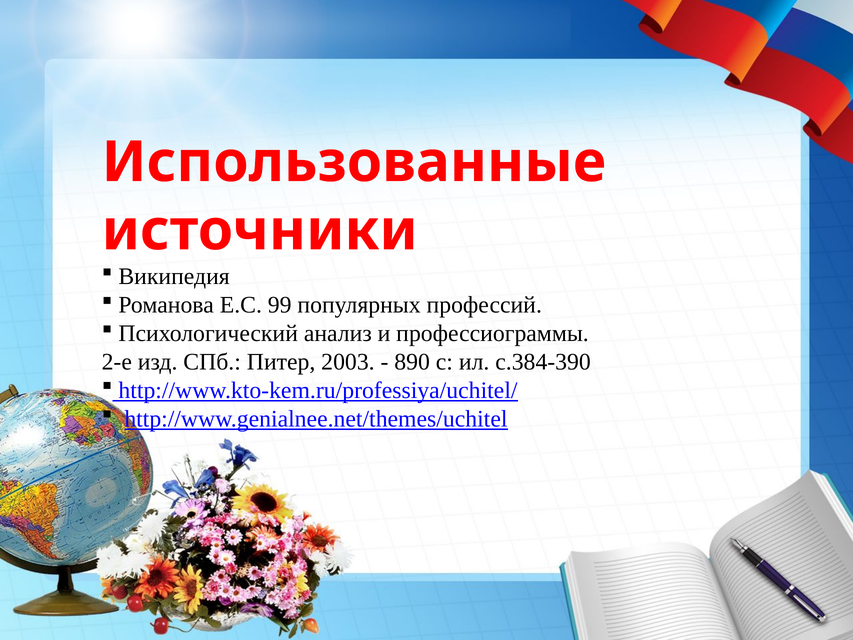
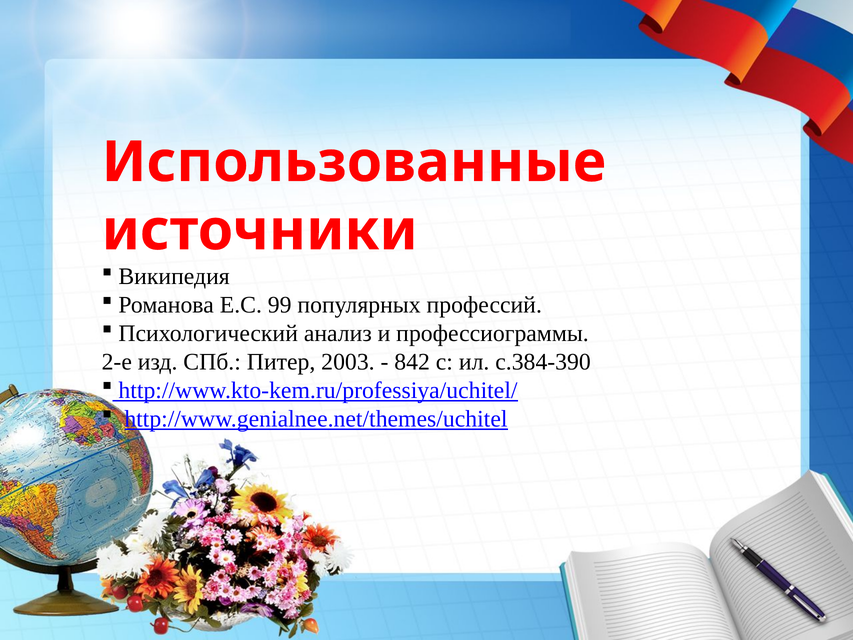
890: 890 -> 842
